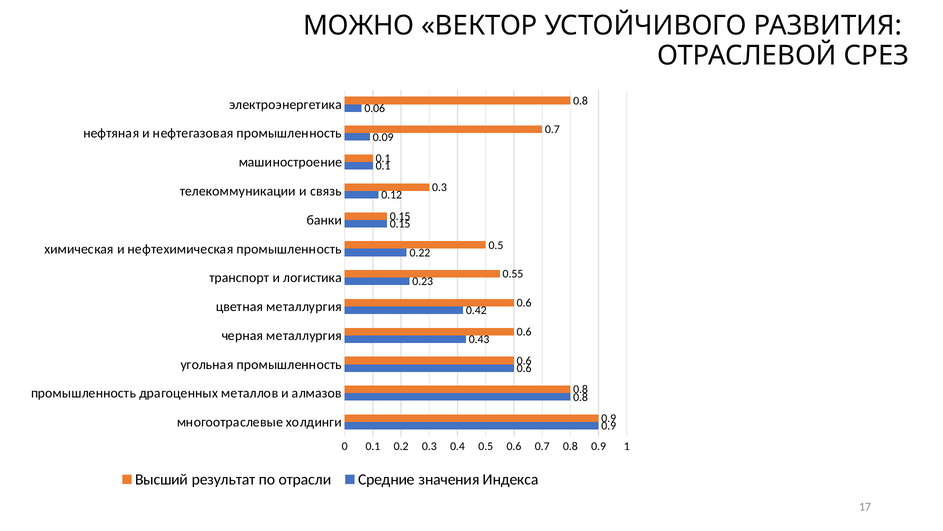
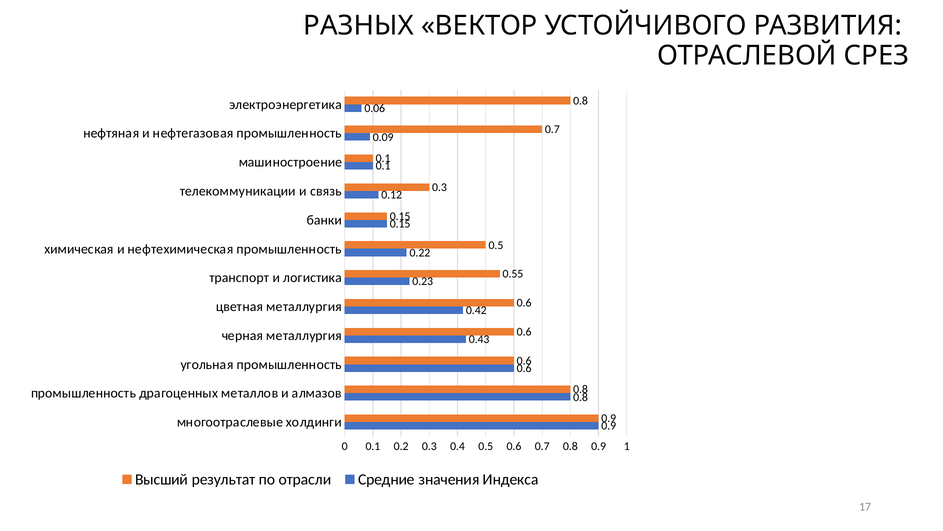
МОЖНО: МОЖНО -> РАЗНЫХ
